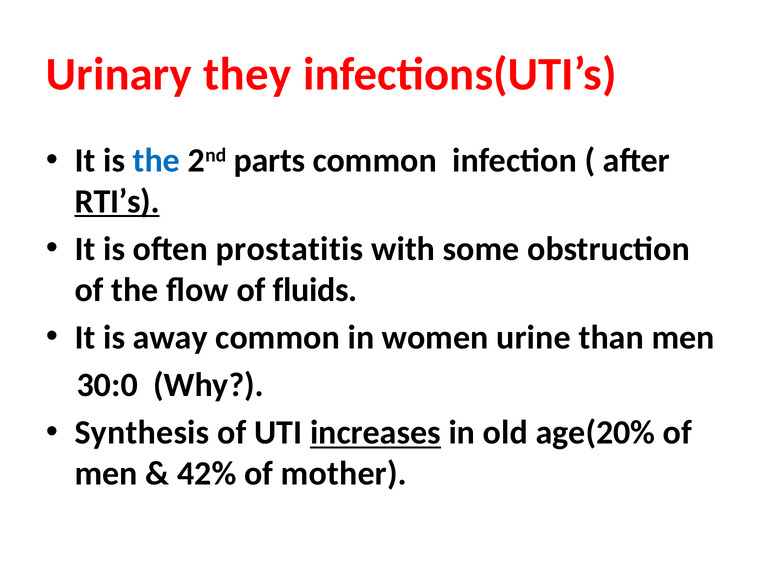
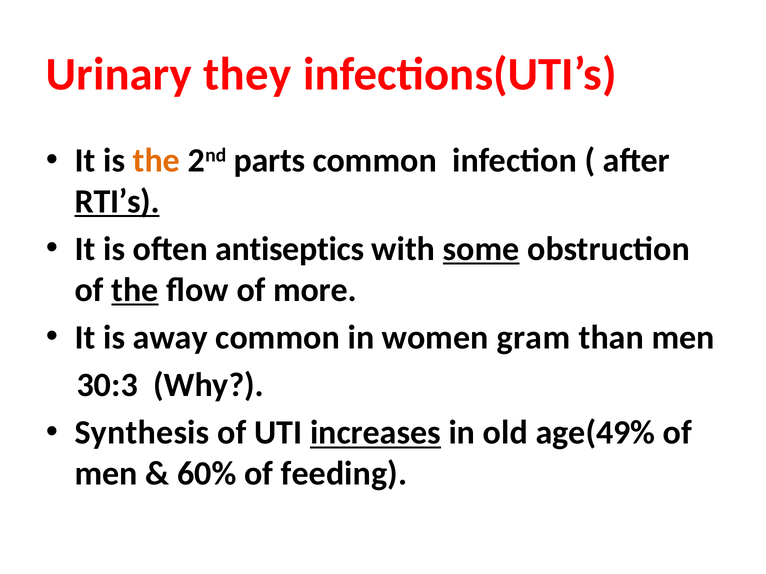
the at (156, 161) colour: blue -> orange
prostatitis: prostatitis -> antiseptics
some underline: none -> present
the at (135, 290) underline: none -> present
fluids: fluids -> more
urine: urine -> gram
30:0: 30:0 -> 30:3
age(20%: age(20% -> age(49%
42%: 42% -> 60%
mother: mother -> feeding
